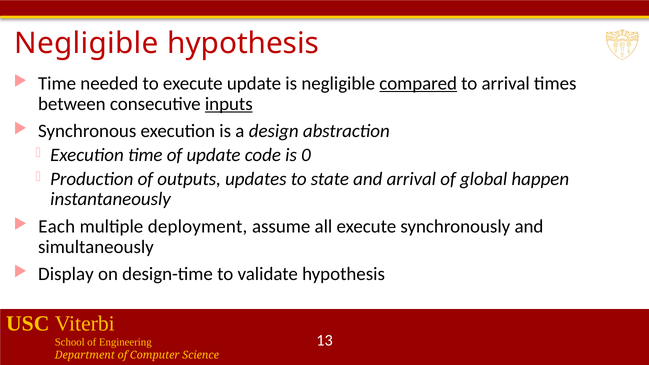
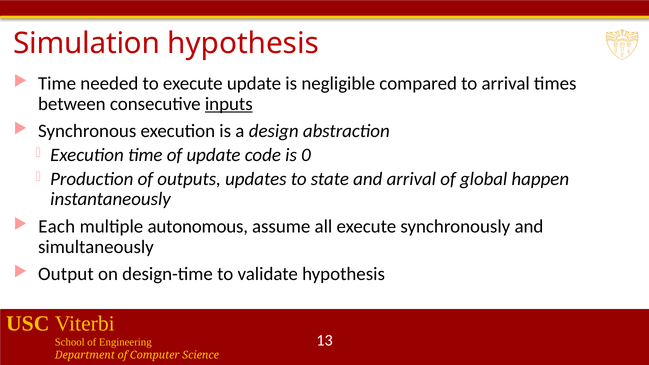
Negligible at (86, 43): Negligible -> Simulation
compared underline: present -> none
deployment: deployment -> autonomous
Display: Display -> Output
